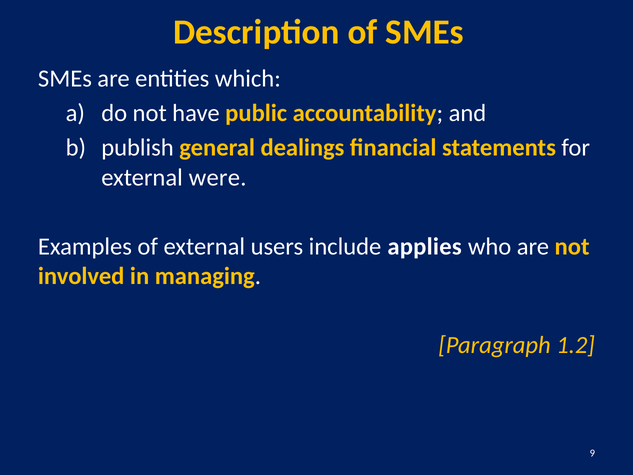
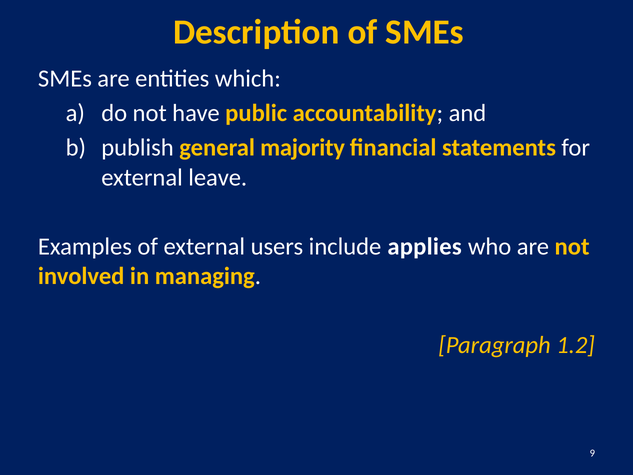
dealings: dealings -> majority
were: were -> leave
